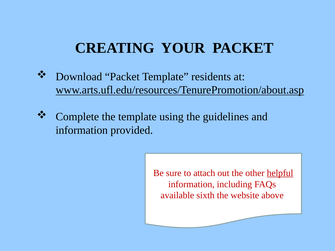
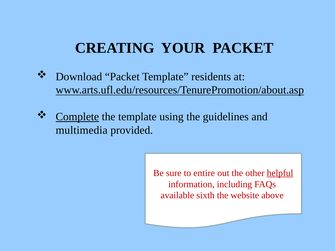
Complete underline: none -> present
information at (82, 130): information -> multimedia
attach: attach -> entire
